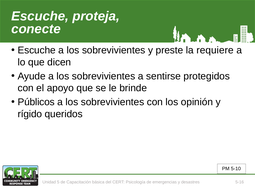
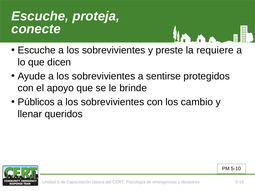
opinión: opinión -> cambio
rígido: rígido -> llenar
